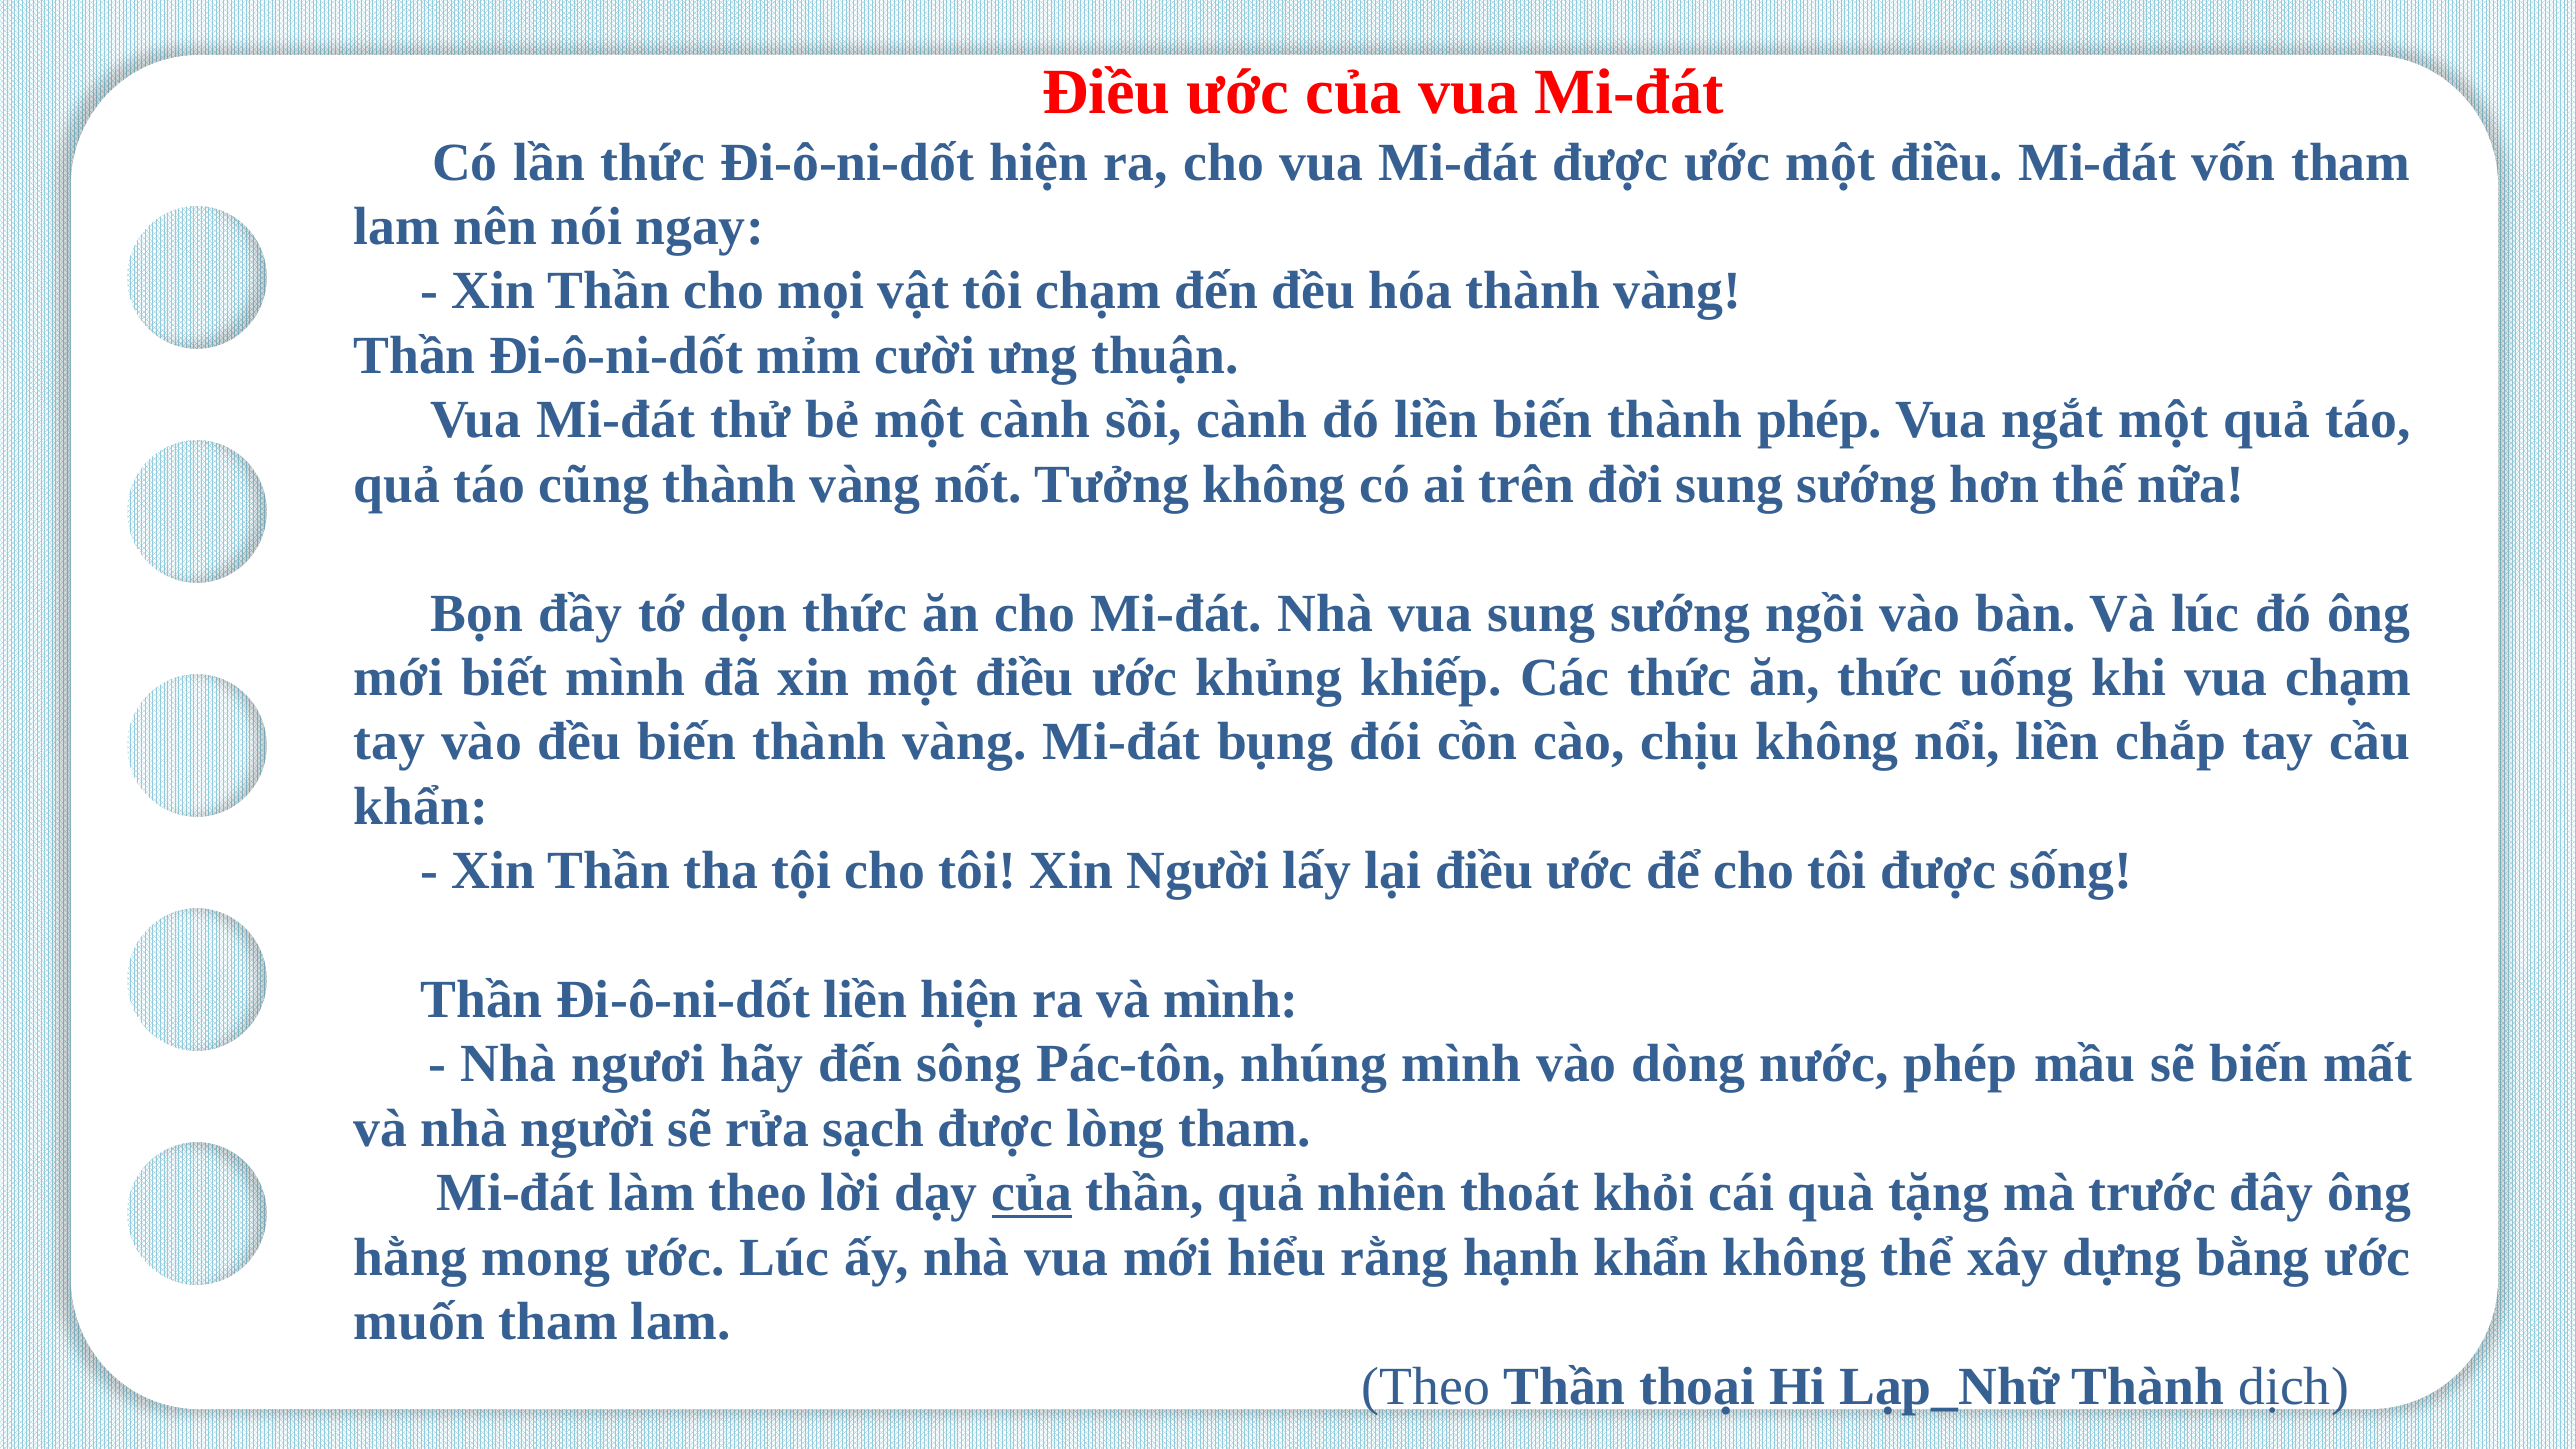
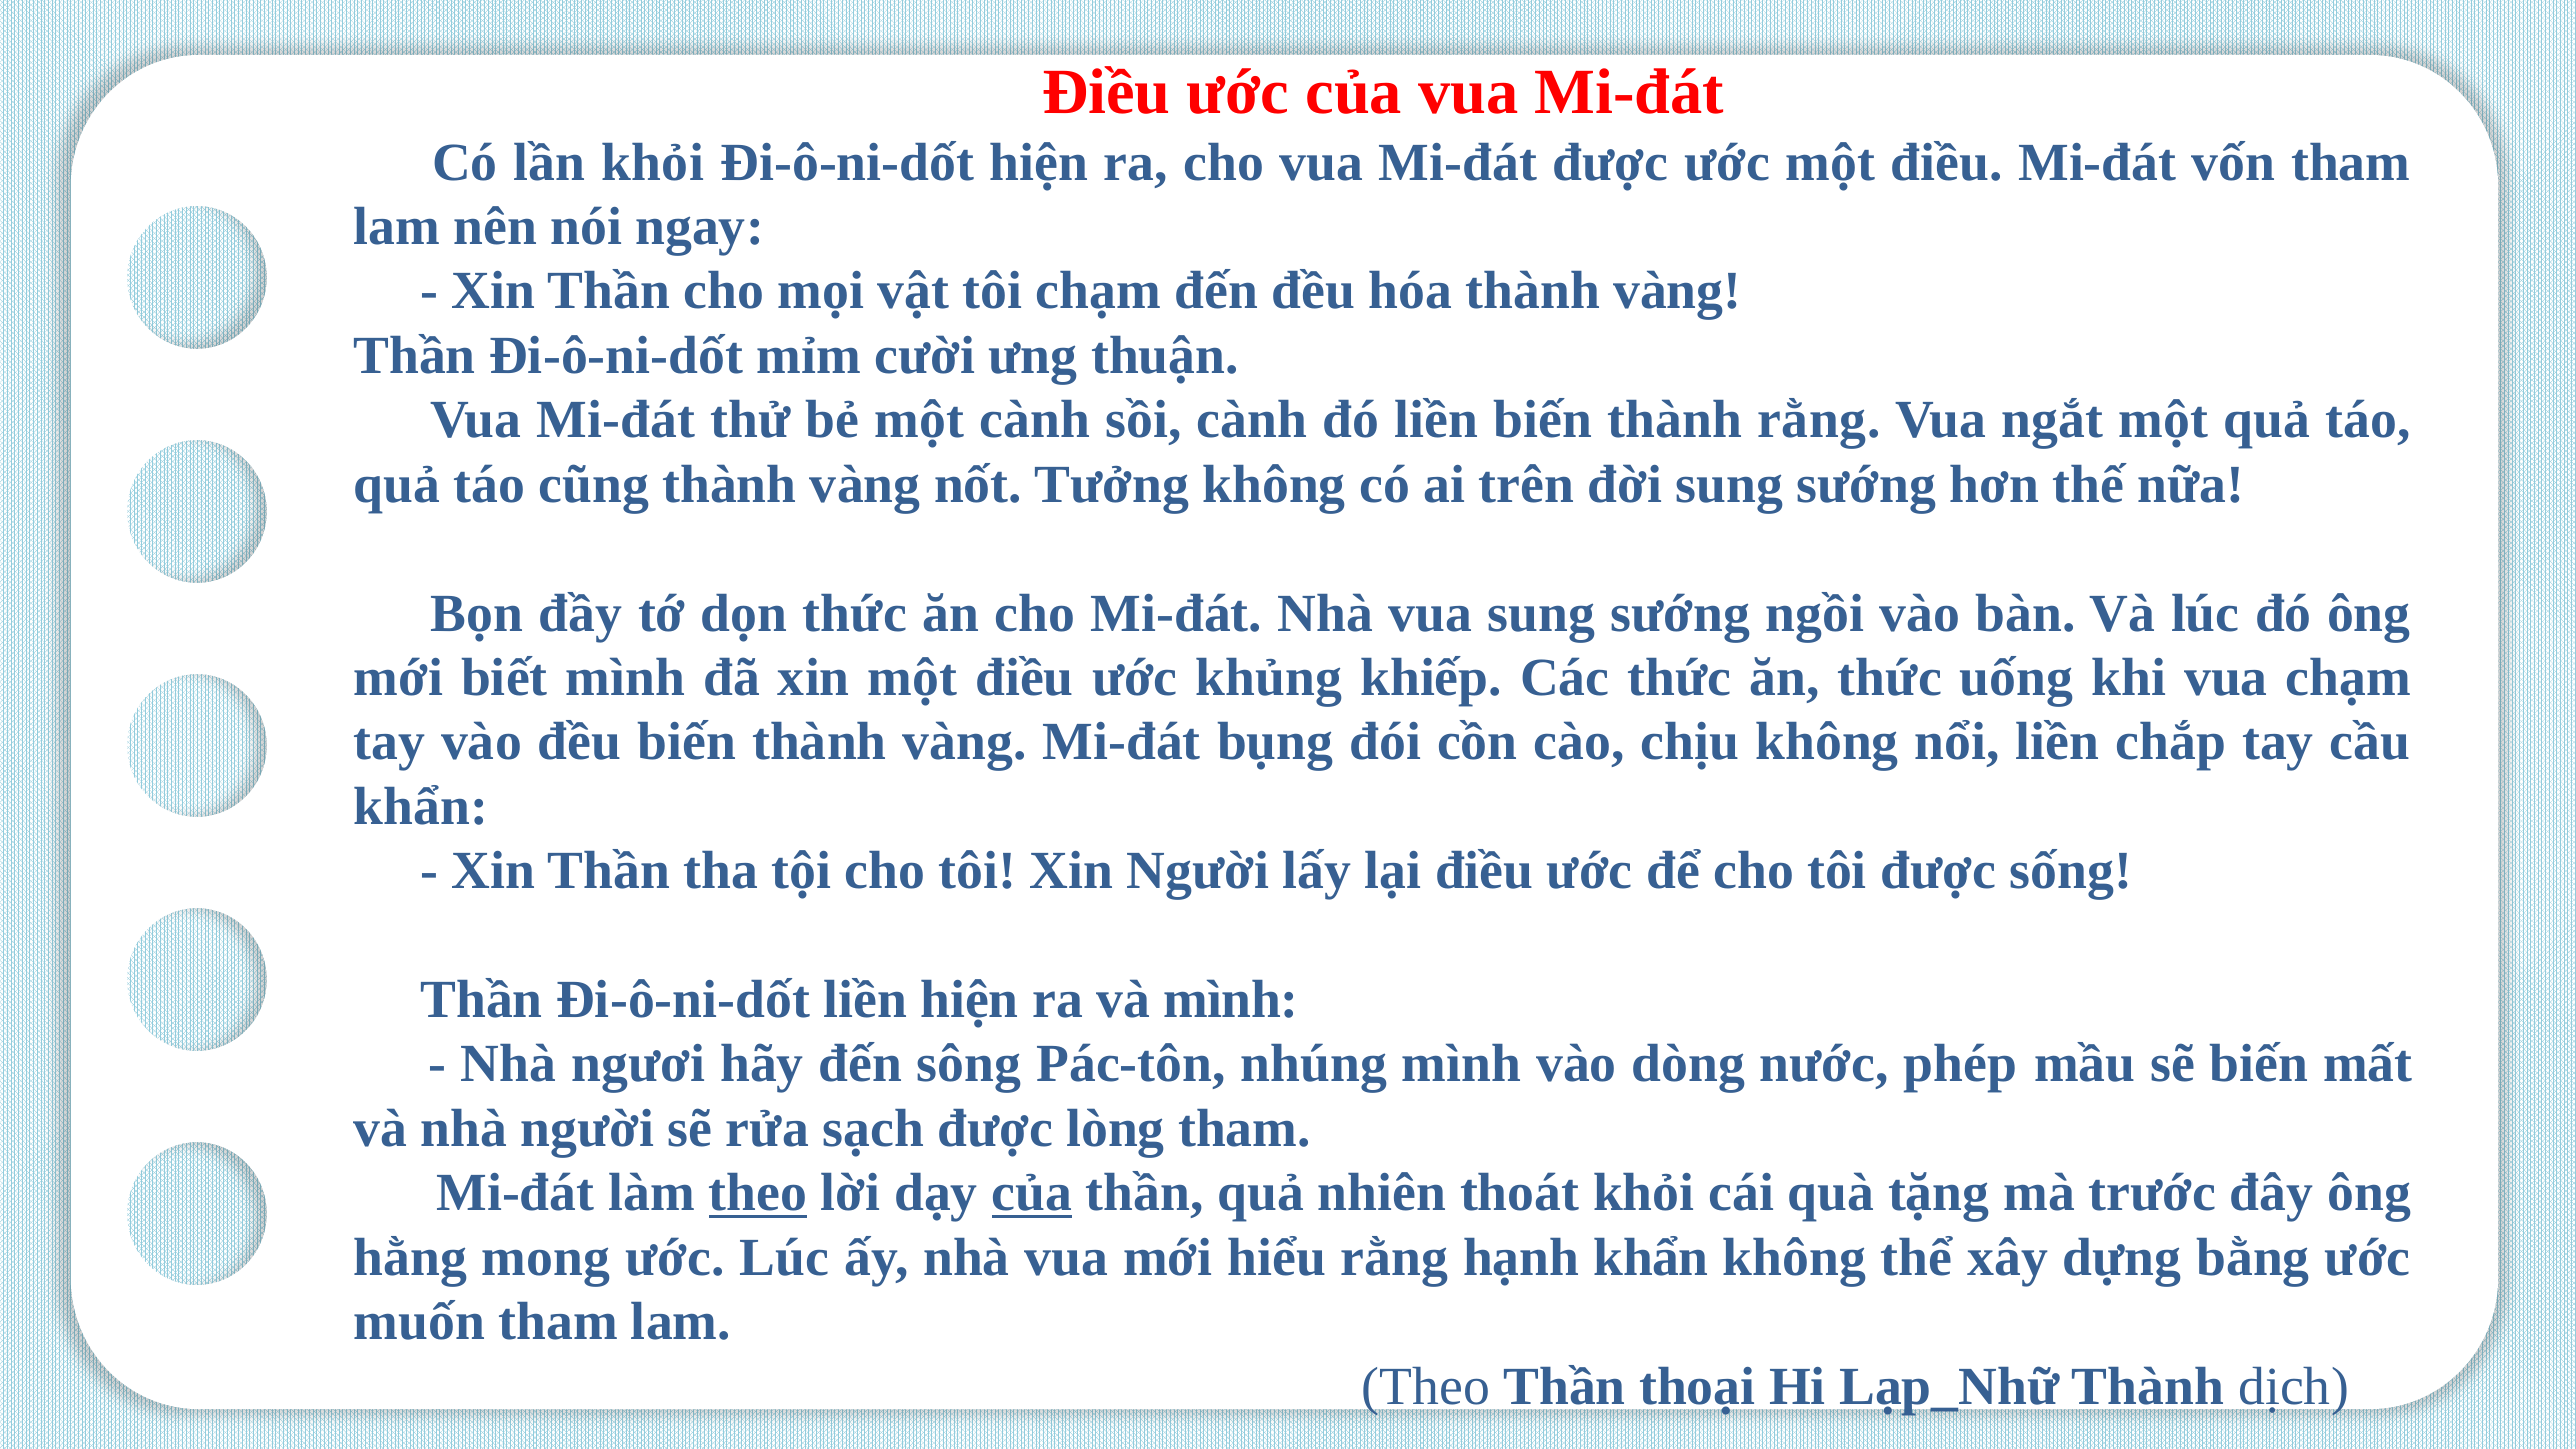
thức at (653, 162): thức -> khỏi
thành phép: phép -> rằng
theo at (758, 1193) underline: none -> present
